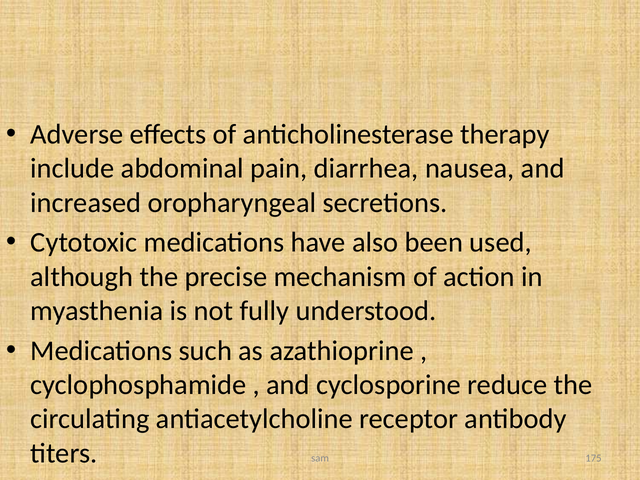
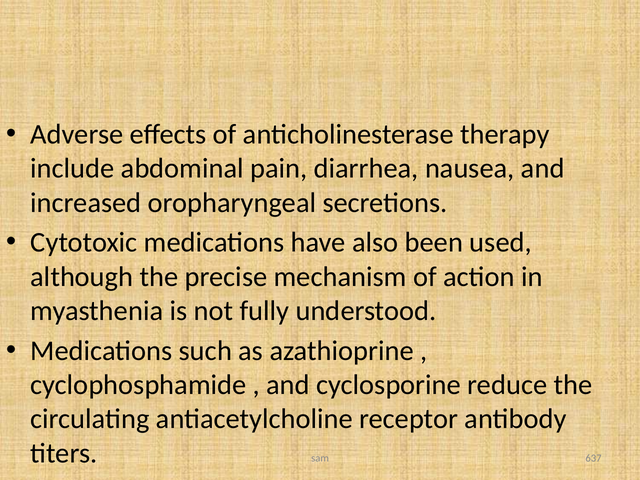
175: 175 -> 637
